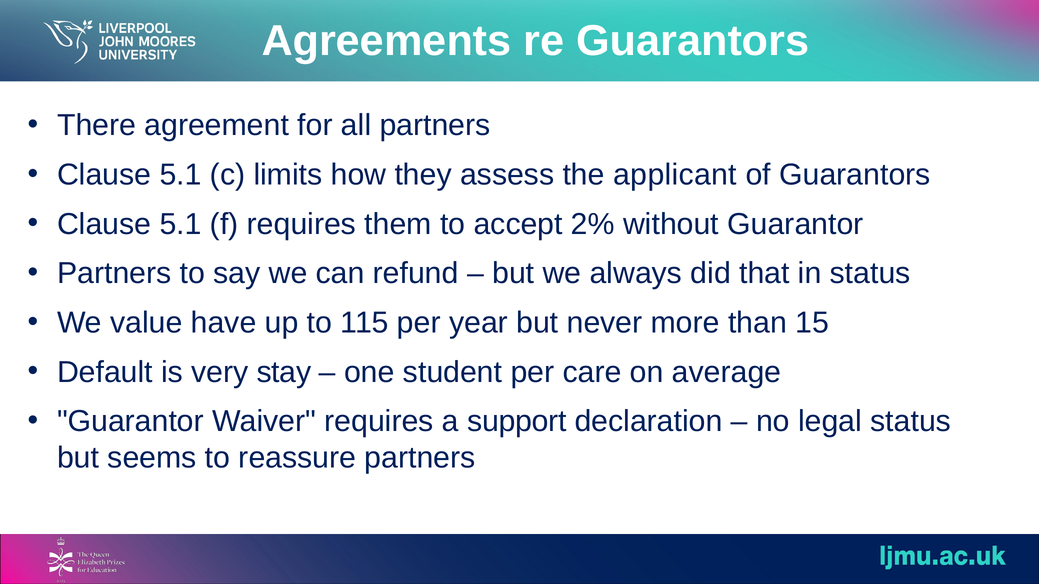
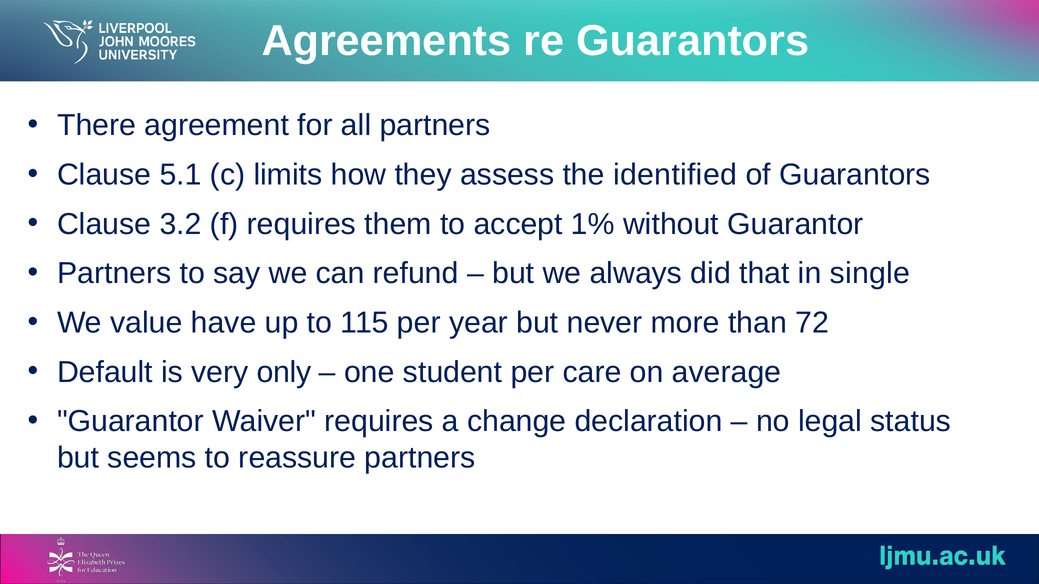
applicant: applicant -> identified
5.1 at (181, 224): 5.1 -> 3.2
2%: 2% -> 1%
in status: status -> single
15: 15 -> 72
stay: stay -> only
support: support -> change
